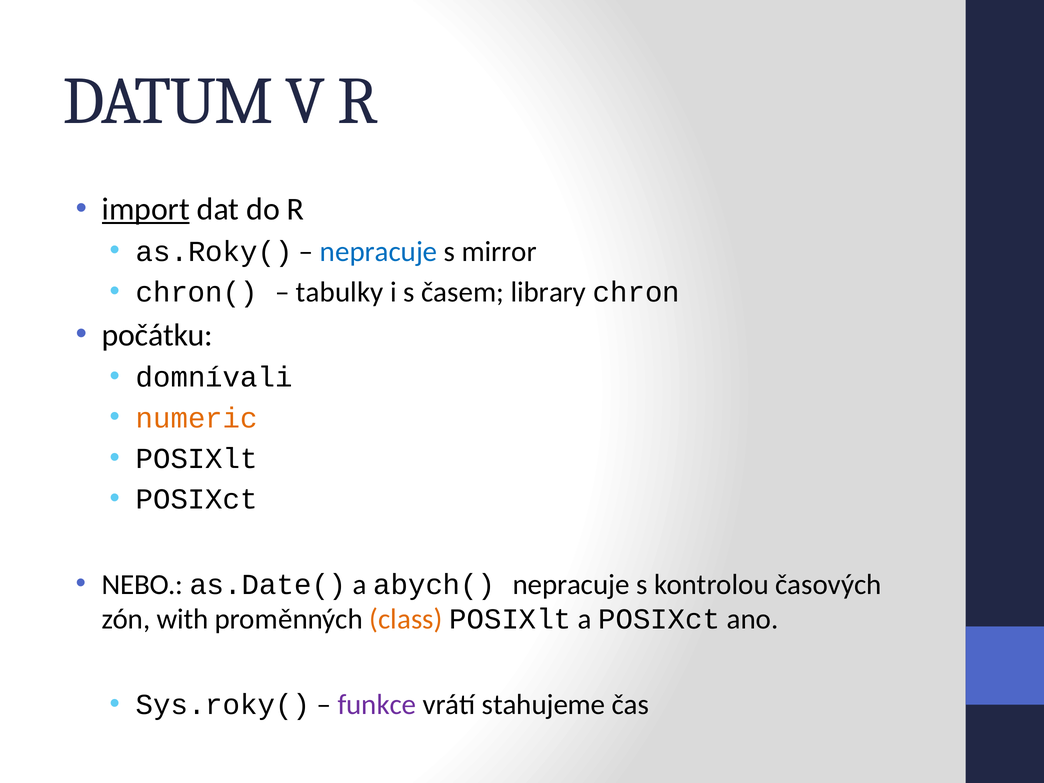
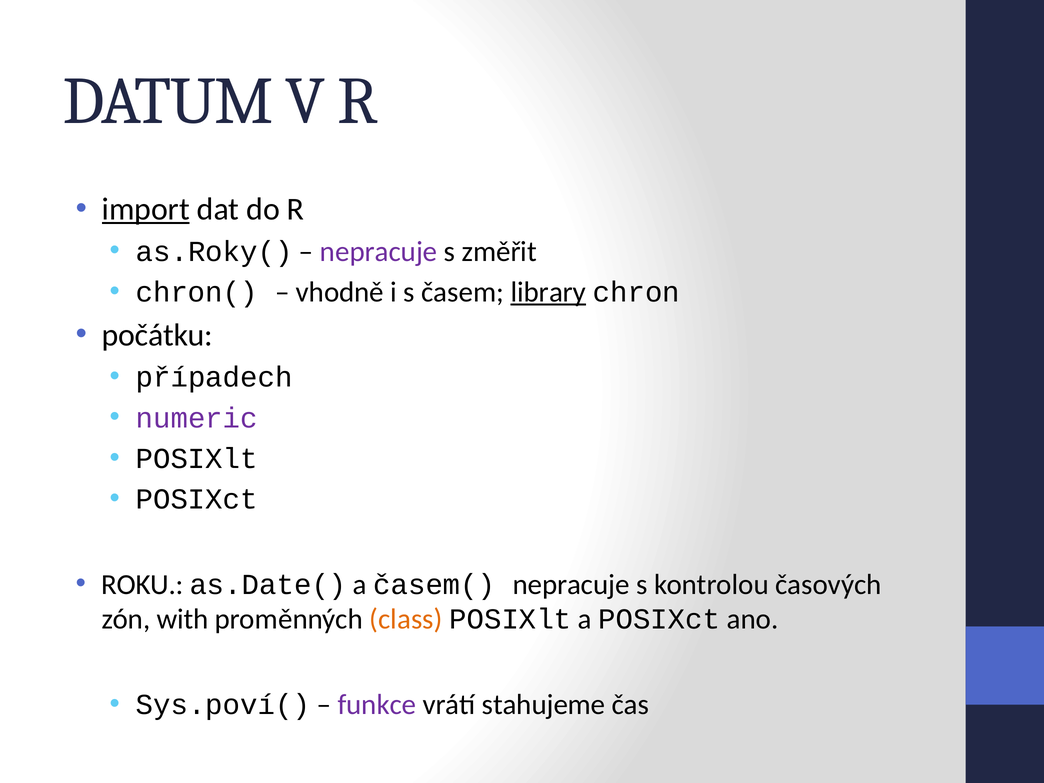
nepracuje at (379, 251) colour: blue -> purple
mirror: mirror -> změřit
tabulky: tabulky -> vhodně
library underline: none -> present
domnívali: domnívali -> případech
numeric colour: orange -> purple
NEBO: NEBO -> ROKU
abych(: abych( -> časem(
Sys.roky(: Sys.roky( -> Sys.poví(
